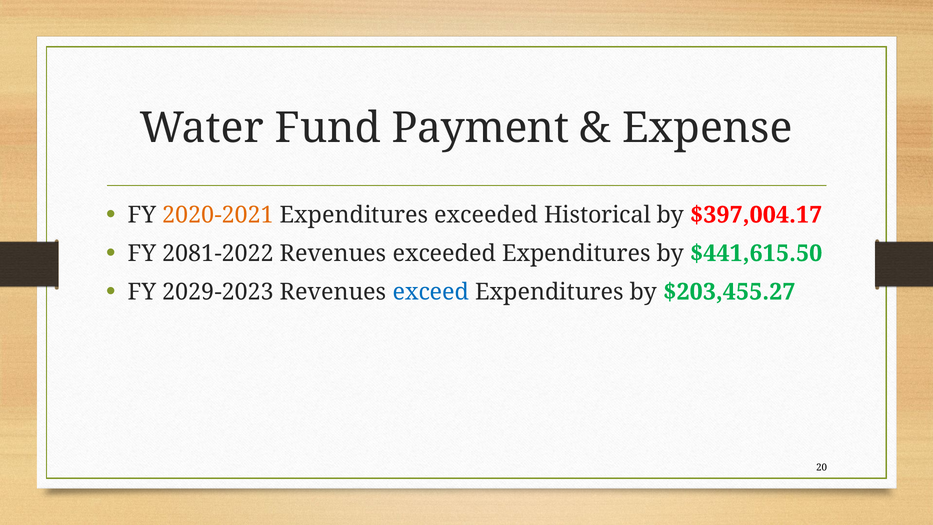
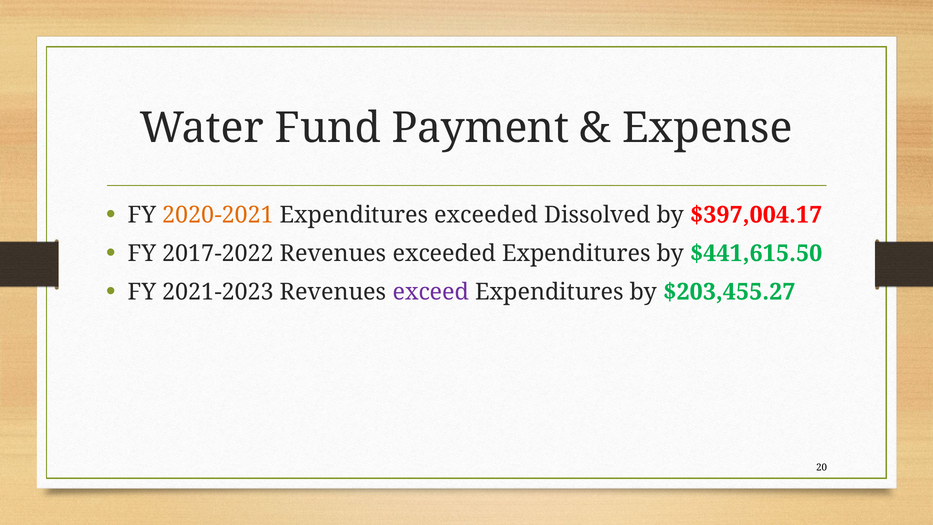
Historical: Historical -> Dissolved
2081-2022: 2081-2022 -> 2017-2022
2029-2023: 2029-2023 -> 2021-2023
exceed colour: blue -> purple
